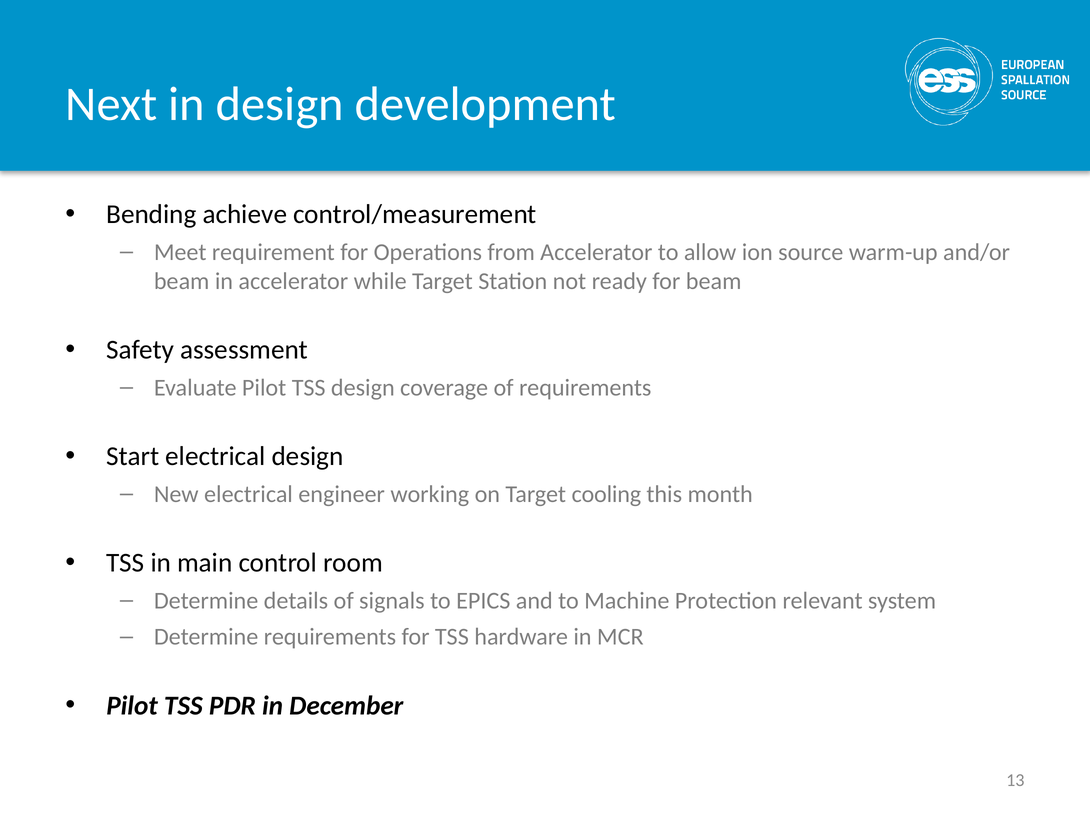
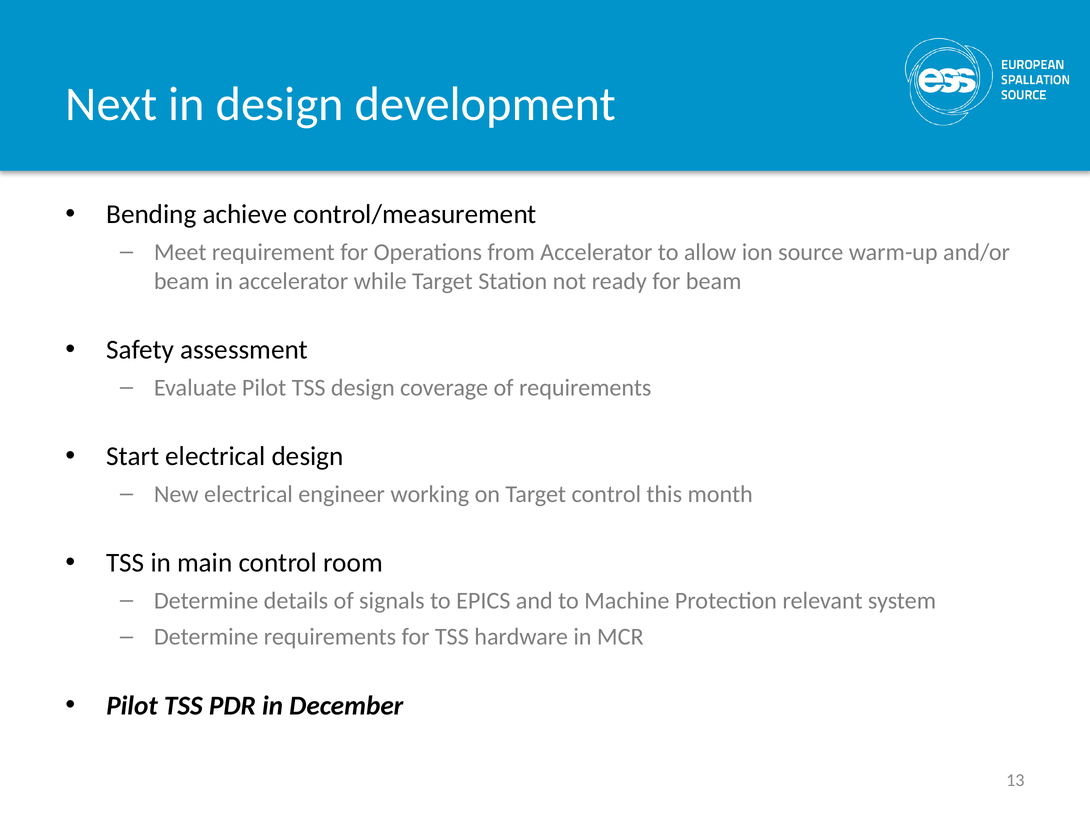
Target cooling: cooling -> control
